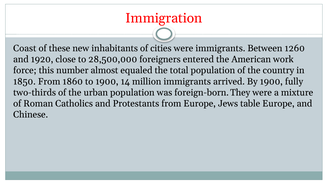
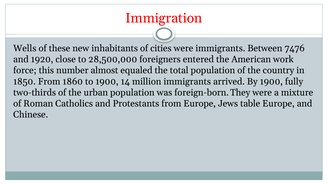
Coast: Coast -> Wells
1260: 1260 -> 7476
